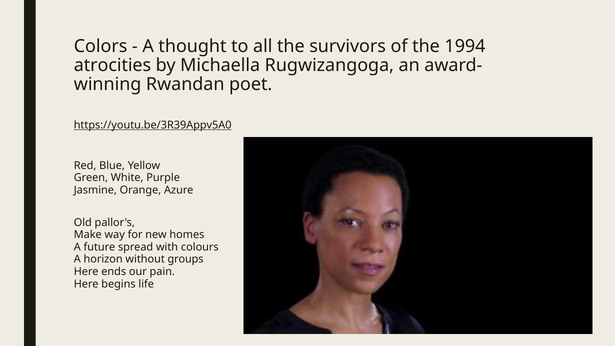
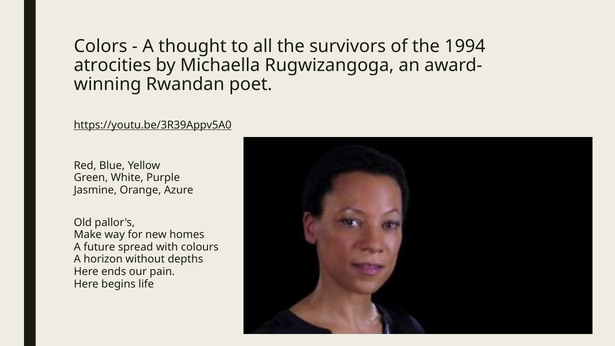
groups: groups -> depths
